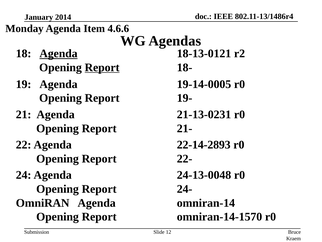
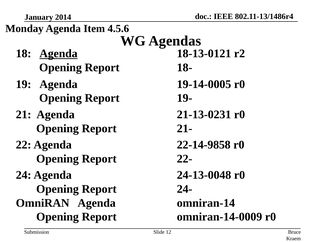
4.6.6: 4.6.6 -> 4.5.6
Report at (102, 67) underline: present -> none
22-14-2893: 22-14-2893 -> 22-14-9858
omniran-14-1570: omniran-14-1570 -> omniran-14-0009
